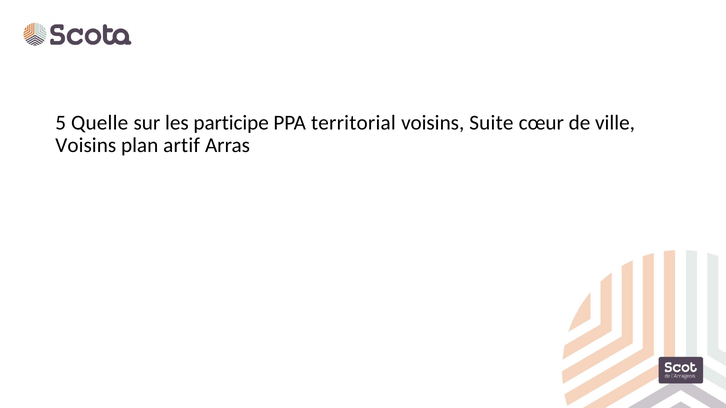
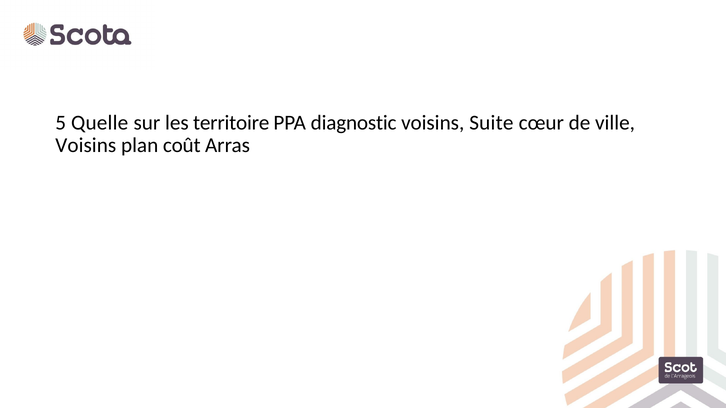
participe: participe -> territoire
territorial: territorial -> diagnostic
artif: artif -> coût
